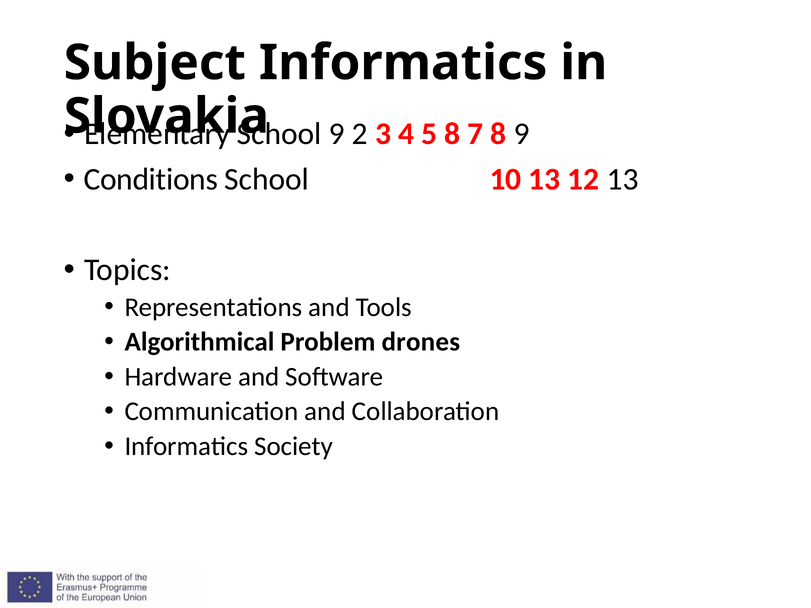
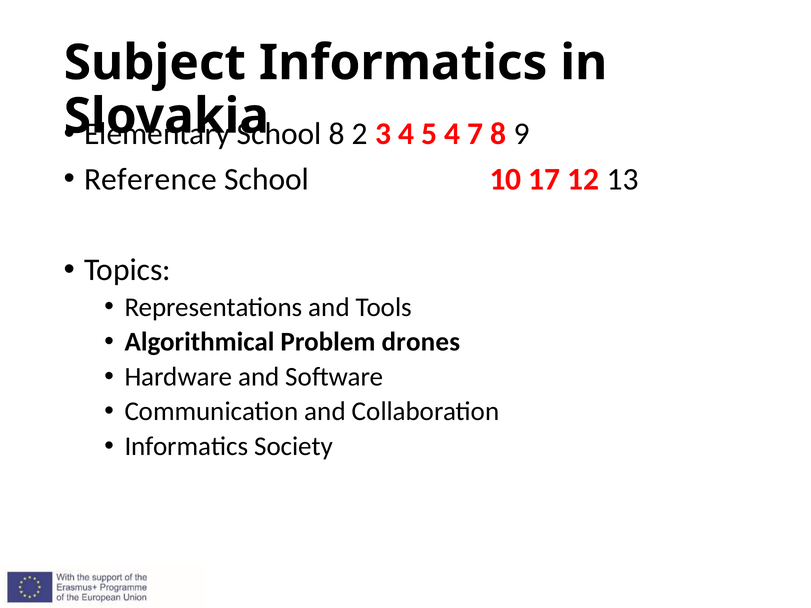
9 at (337, 134): 9 -> 8
5 8: 8 -> 4
Conditions: Conditions -> Reference
10 13: 13 -> 17
